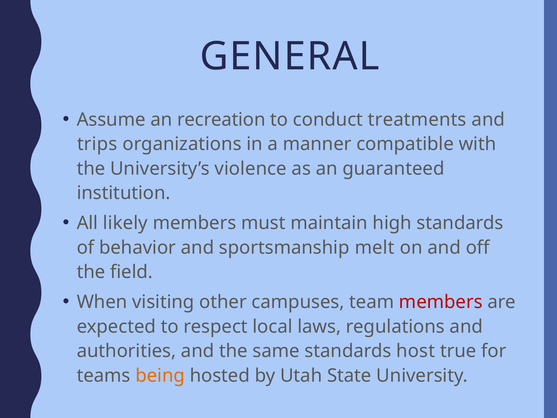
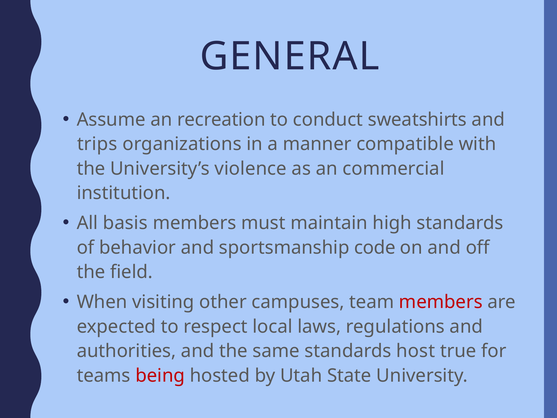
treatments: treatments -> sweatshirts
guaranteed: guaranteed -> commercial
likely: likely -> basis
melt: melt -> code
being colour: orange -> red
